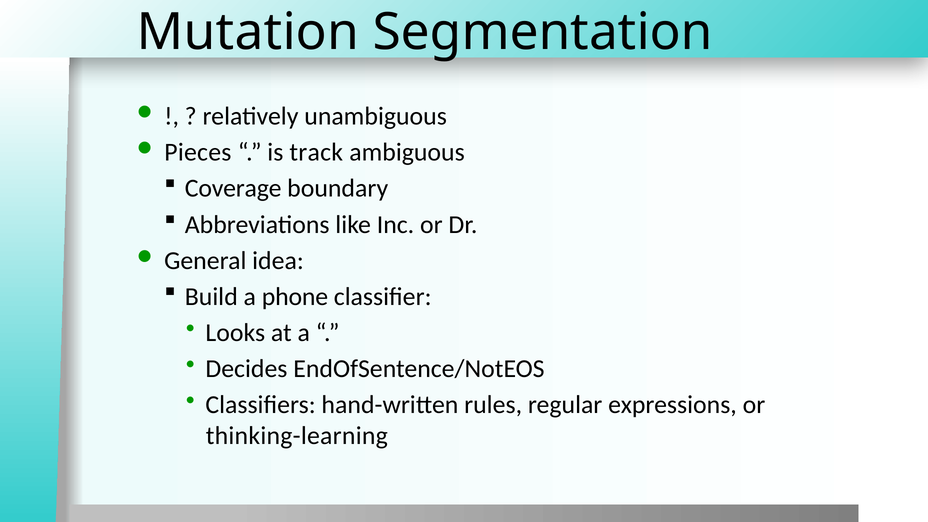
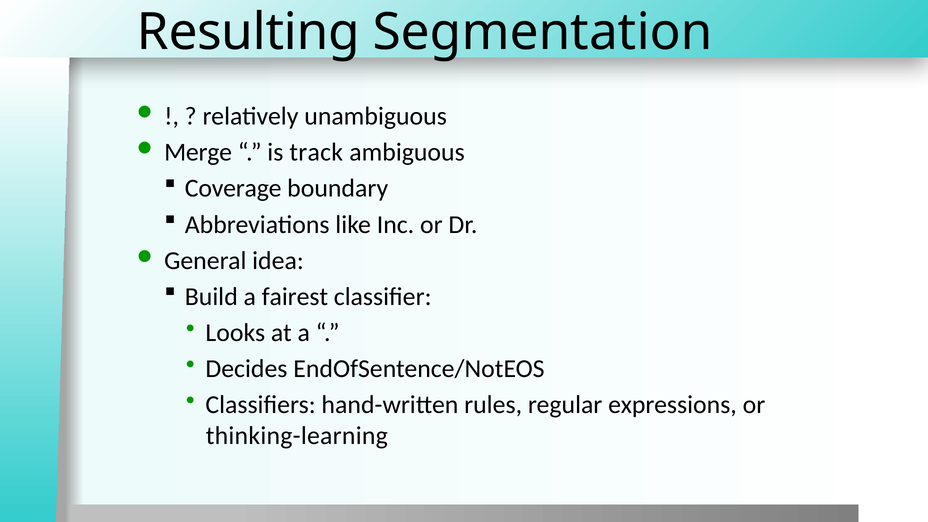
Mutation: Mutation -> Resulting
Pieces: Pieces -> Merge
phone: phone -> fairest
